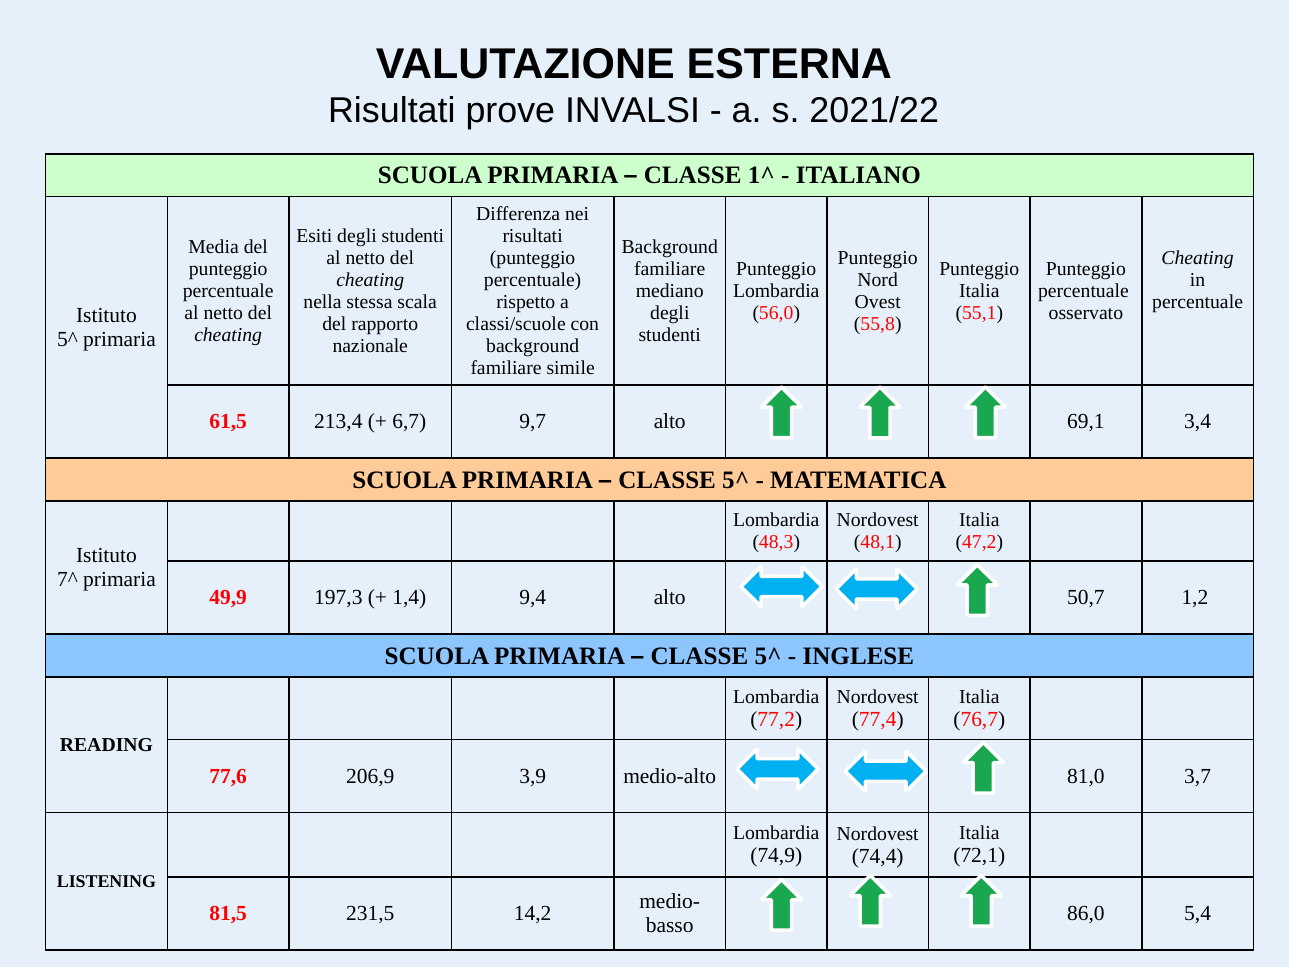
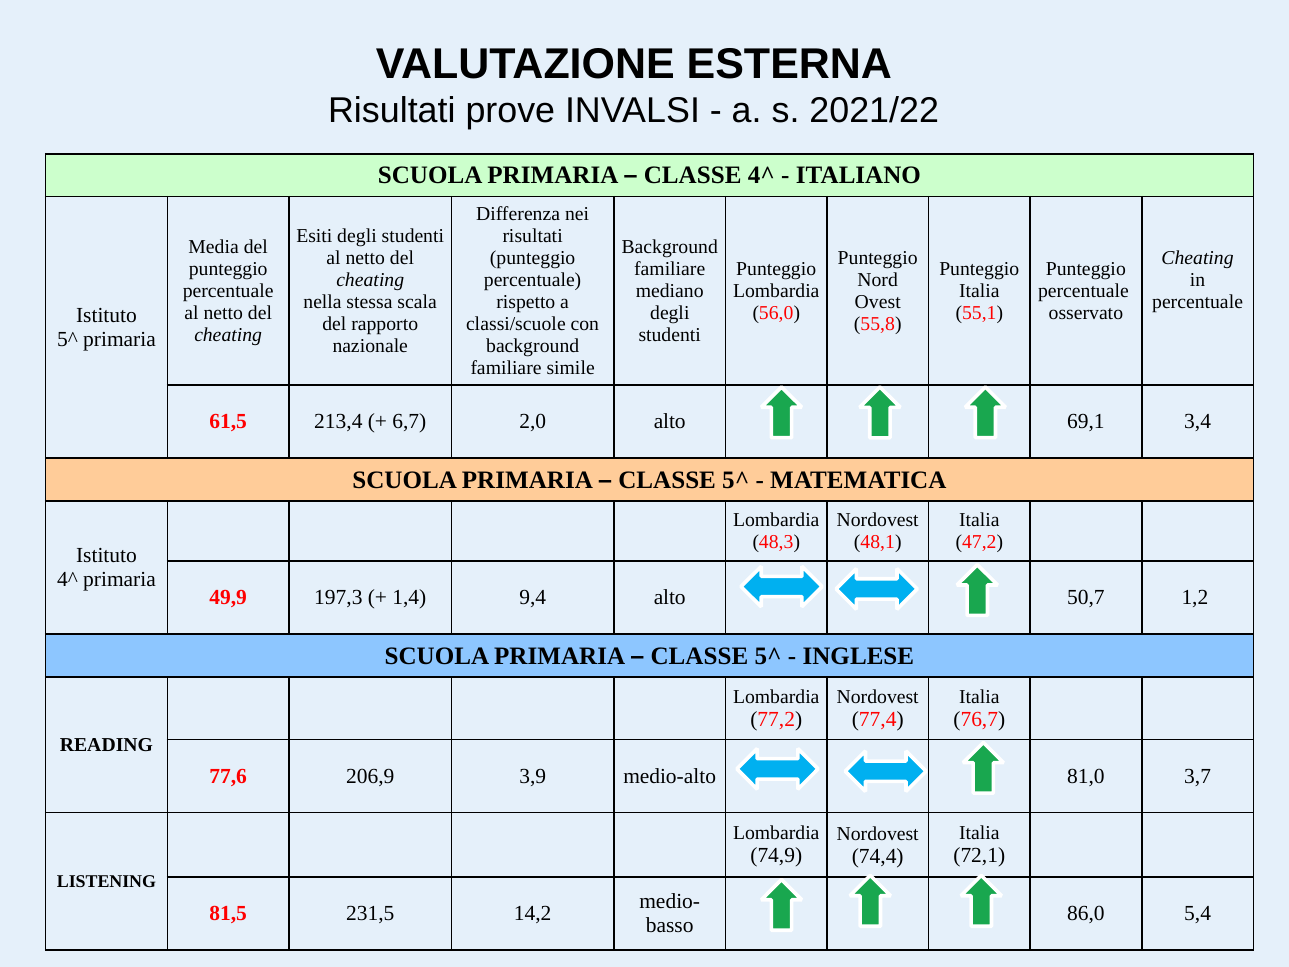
CLASSE 1^: 1^ -> 4^
9,7: 9,7 -> 2,0
7^ at (68, 580): 7^ -> 4^
